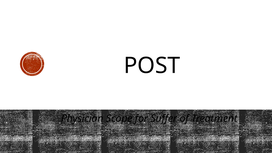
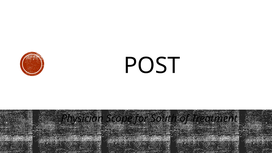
Suffer: Suffer -> South
